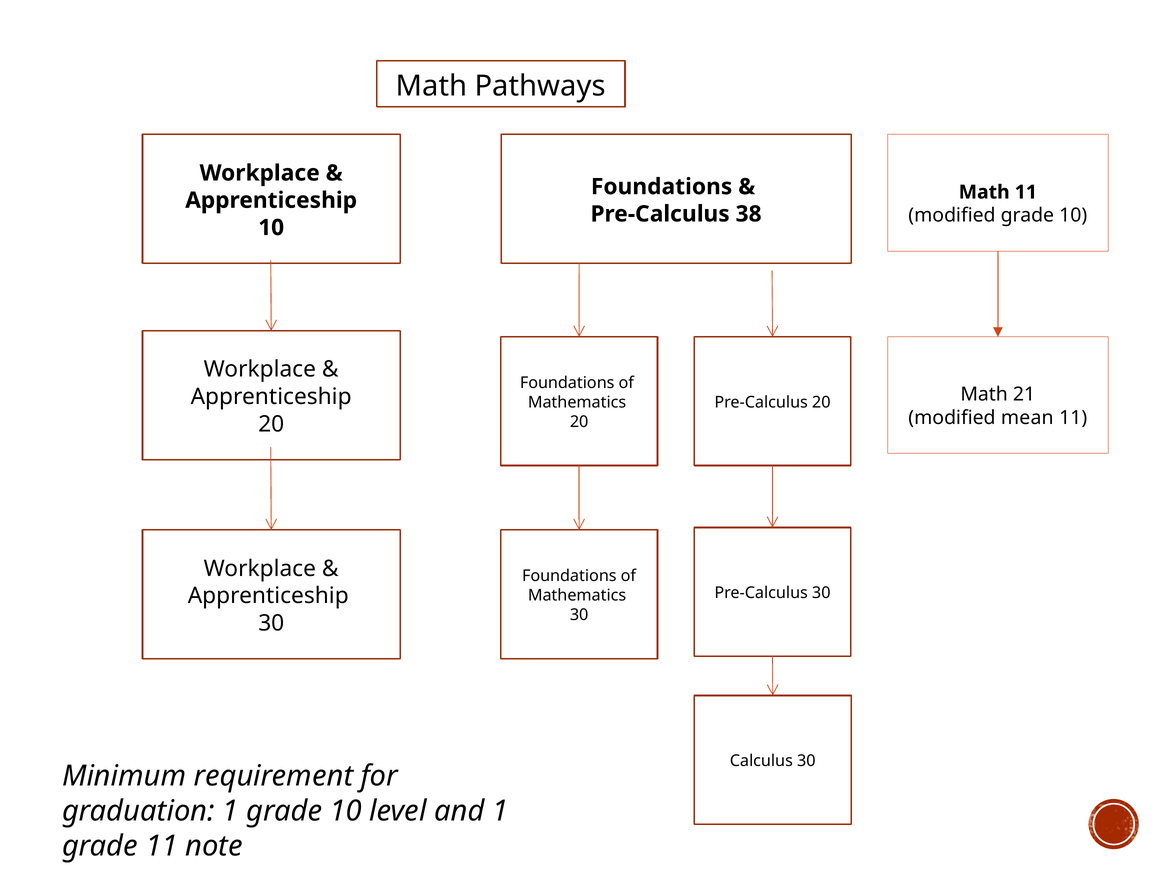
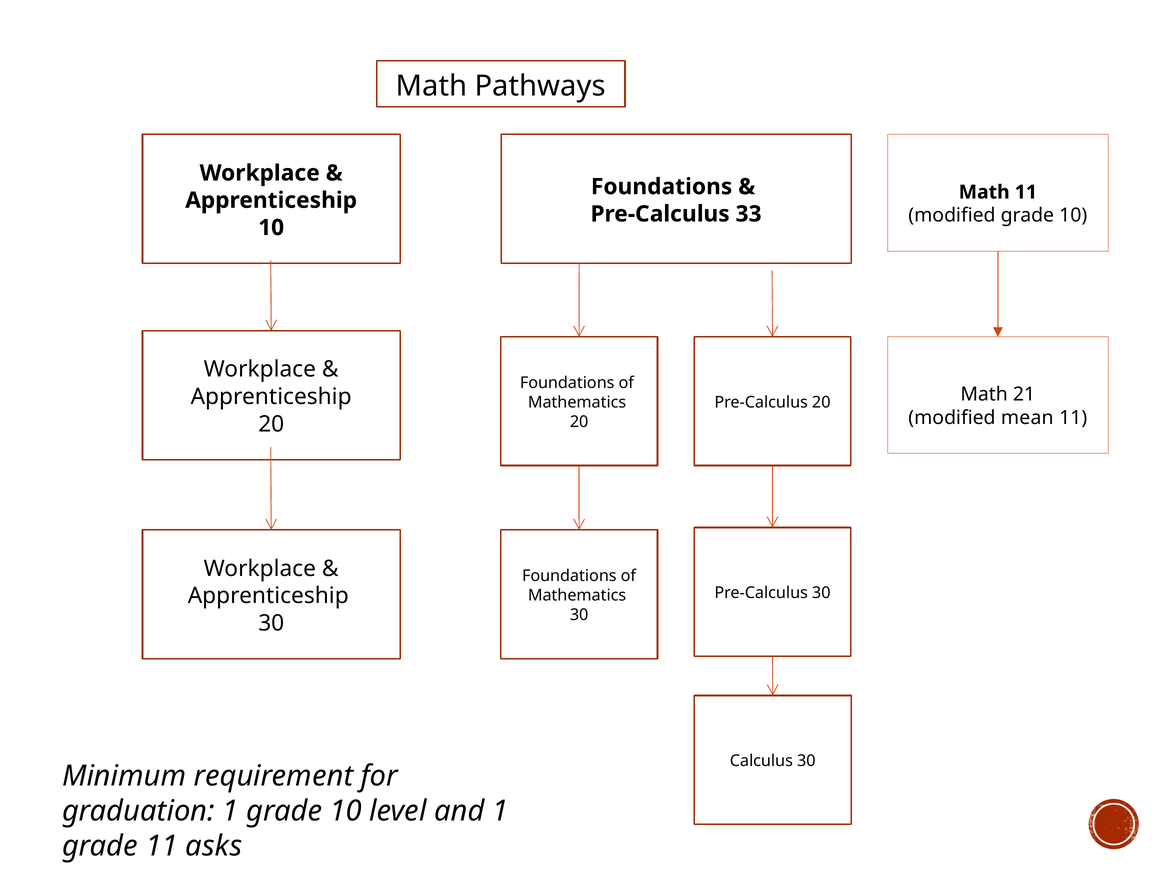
38: 38 -> 33
note: note -> asks
